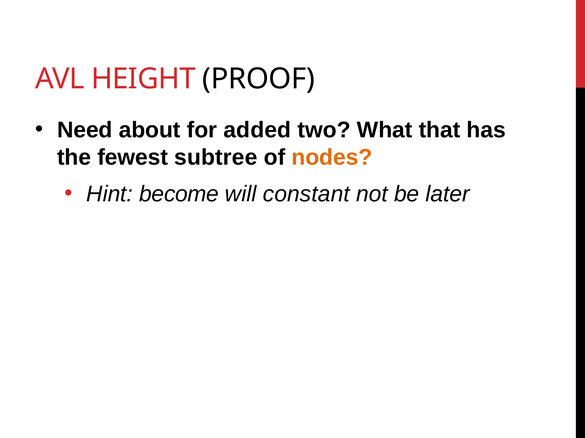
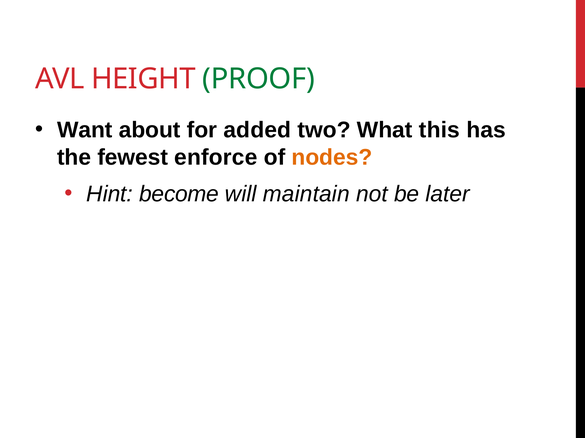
PROOF colour: black -> green
Need: Need -> Want
that: that -> this
subtree: subtree -> enforce
constant: constant -> maintain
